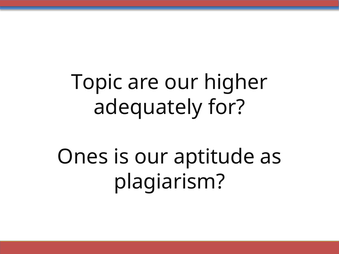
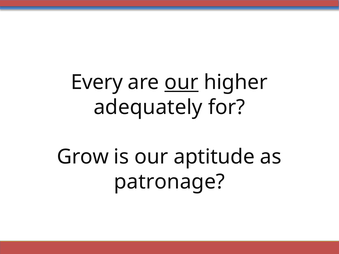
Topic: Topic -> Every
our at (181, 82) underline: none -> present
Ones: Ones -> Grow
plagiarism: plagiarism -> patronage
